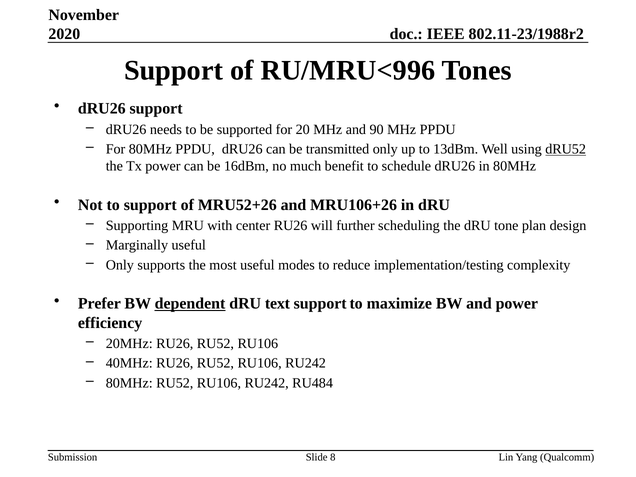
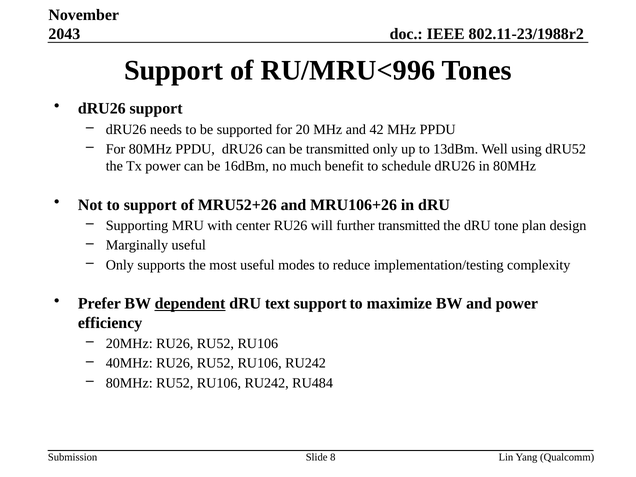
2020: 2020 -> 2043
90: 90 -> 42
dRU52 underline: present -> none
further scheduling: scheduling -> transmitted
